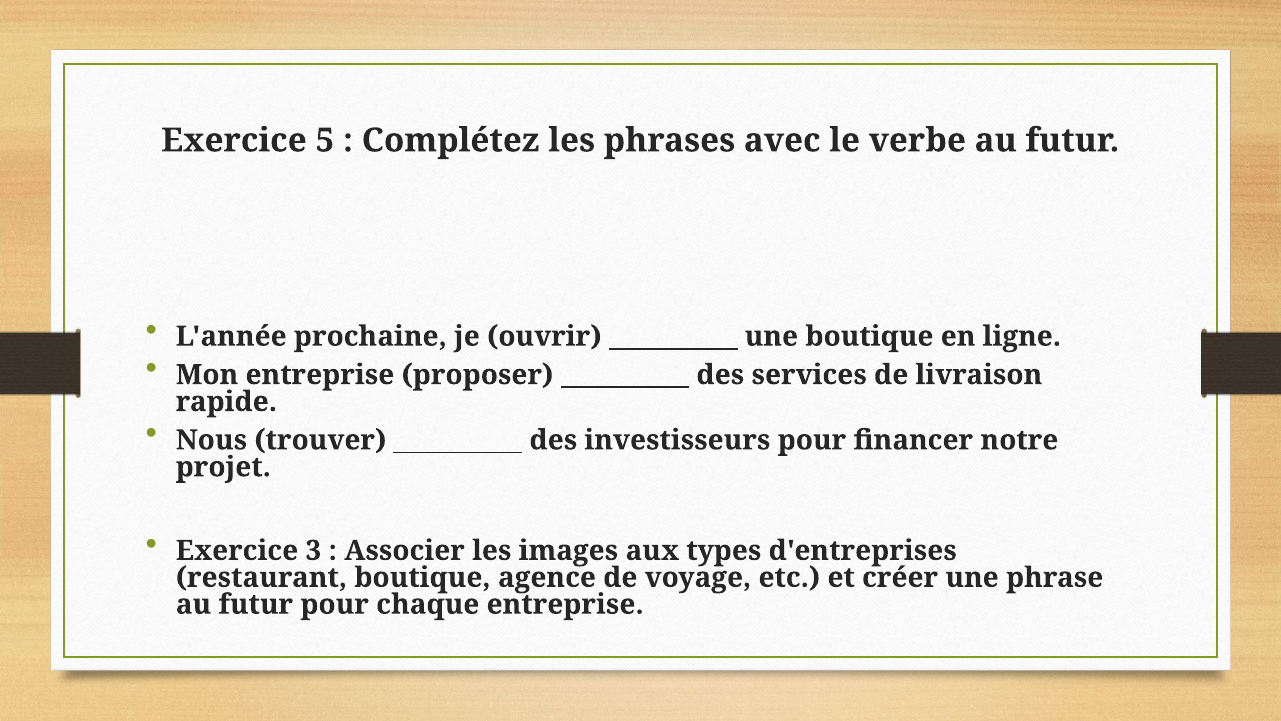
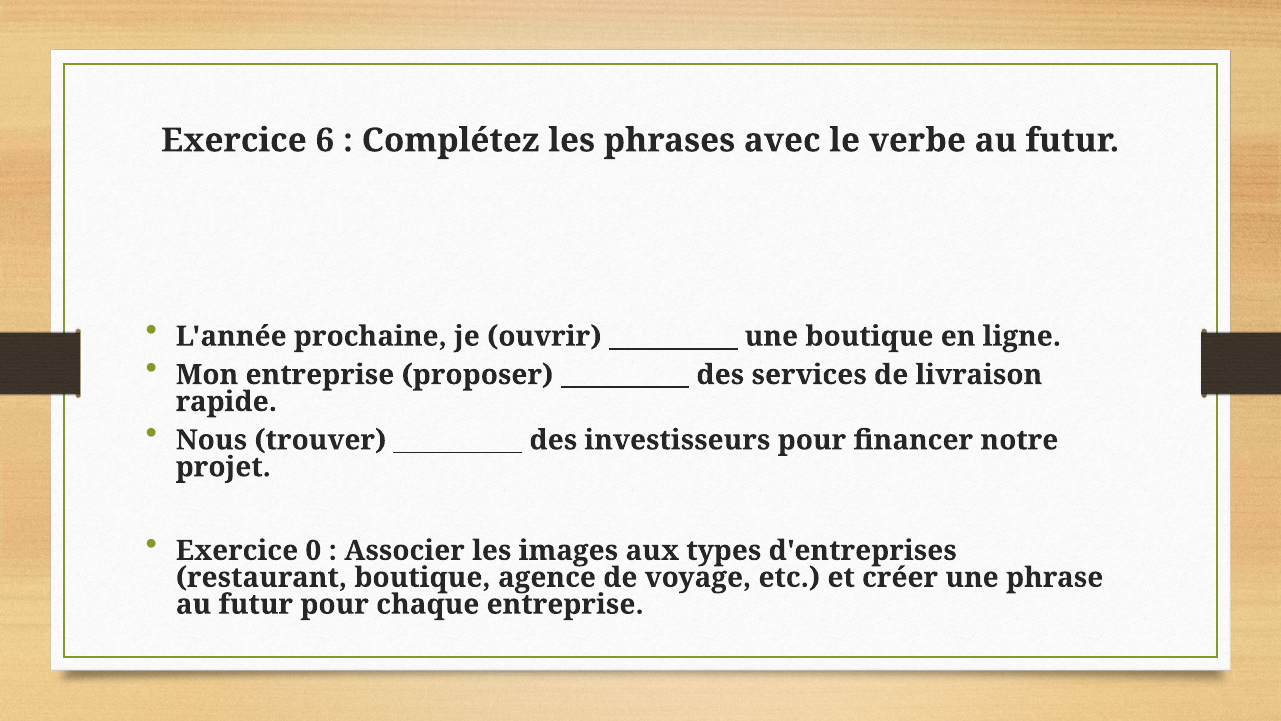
5: 5 -> 6
3: 3 -> 0
